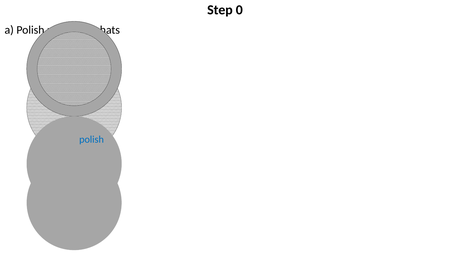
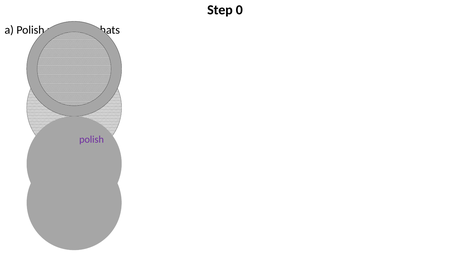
polish at (92, 139) colour: blue -> purple
